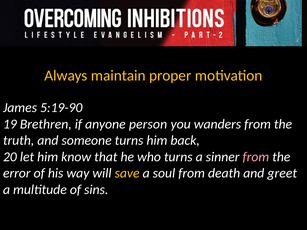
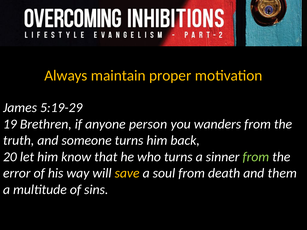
5:19-90: 5:19-90 -> 5:19-29
from at (256, 157) colour: pink -> light green
greet: greet -> them
